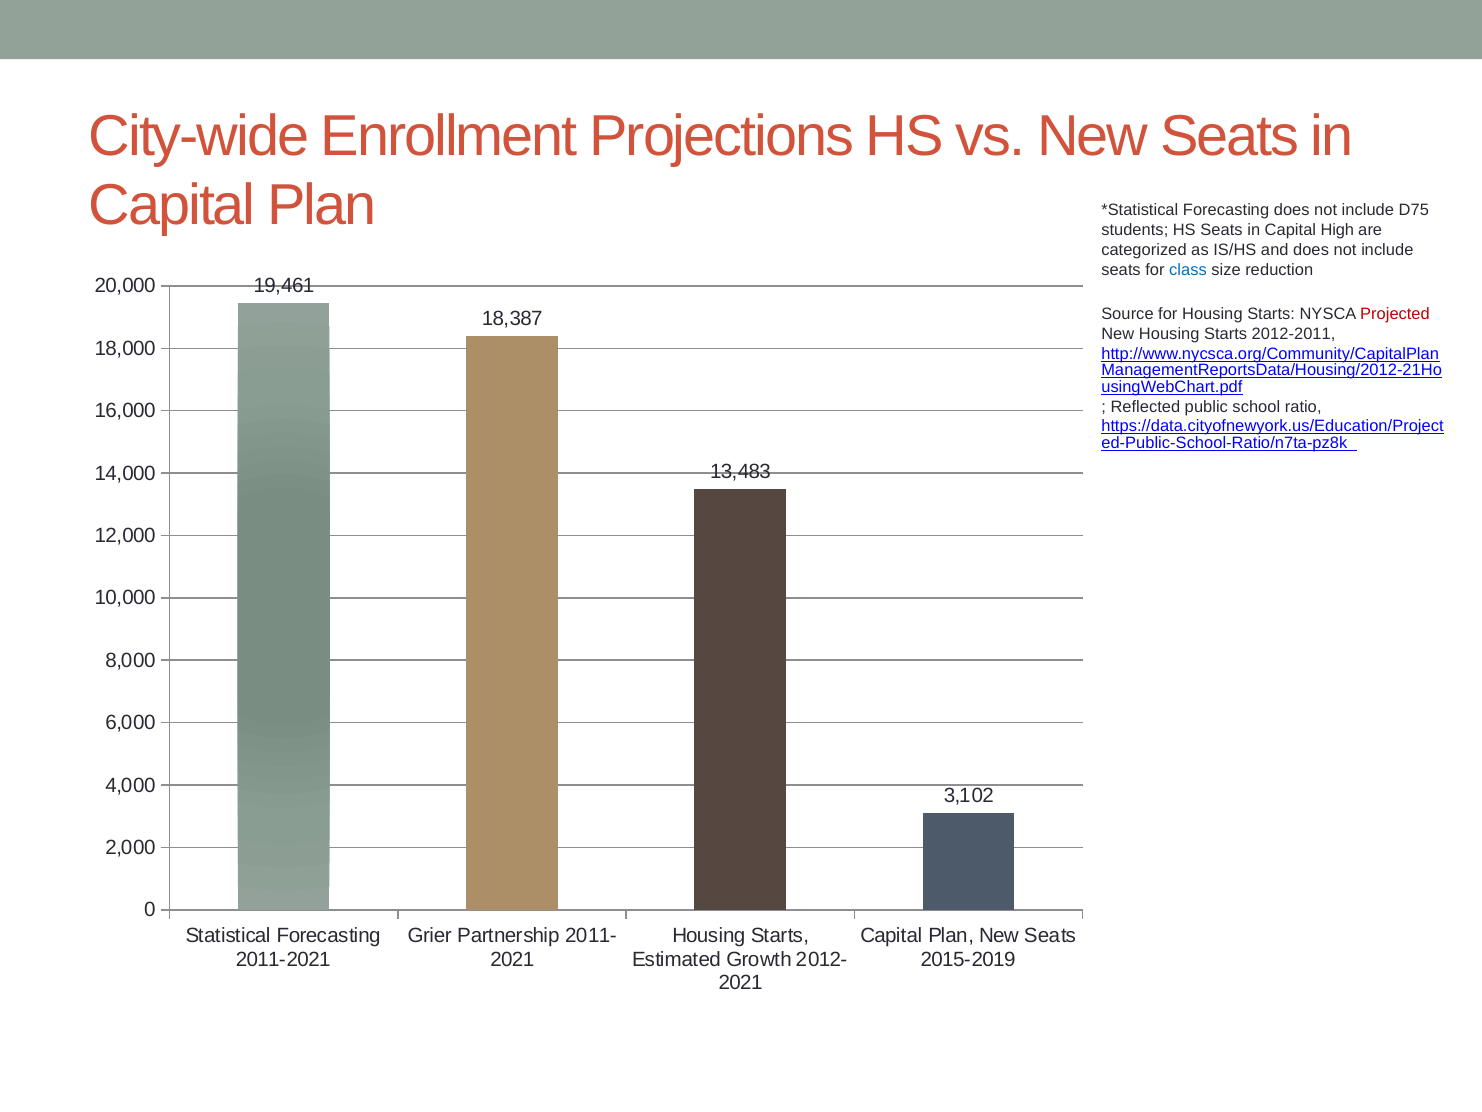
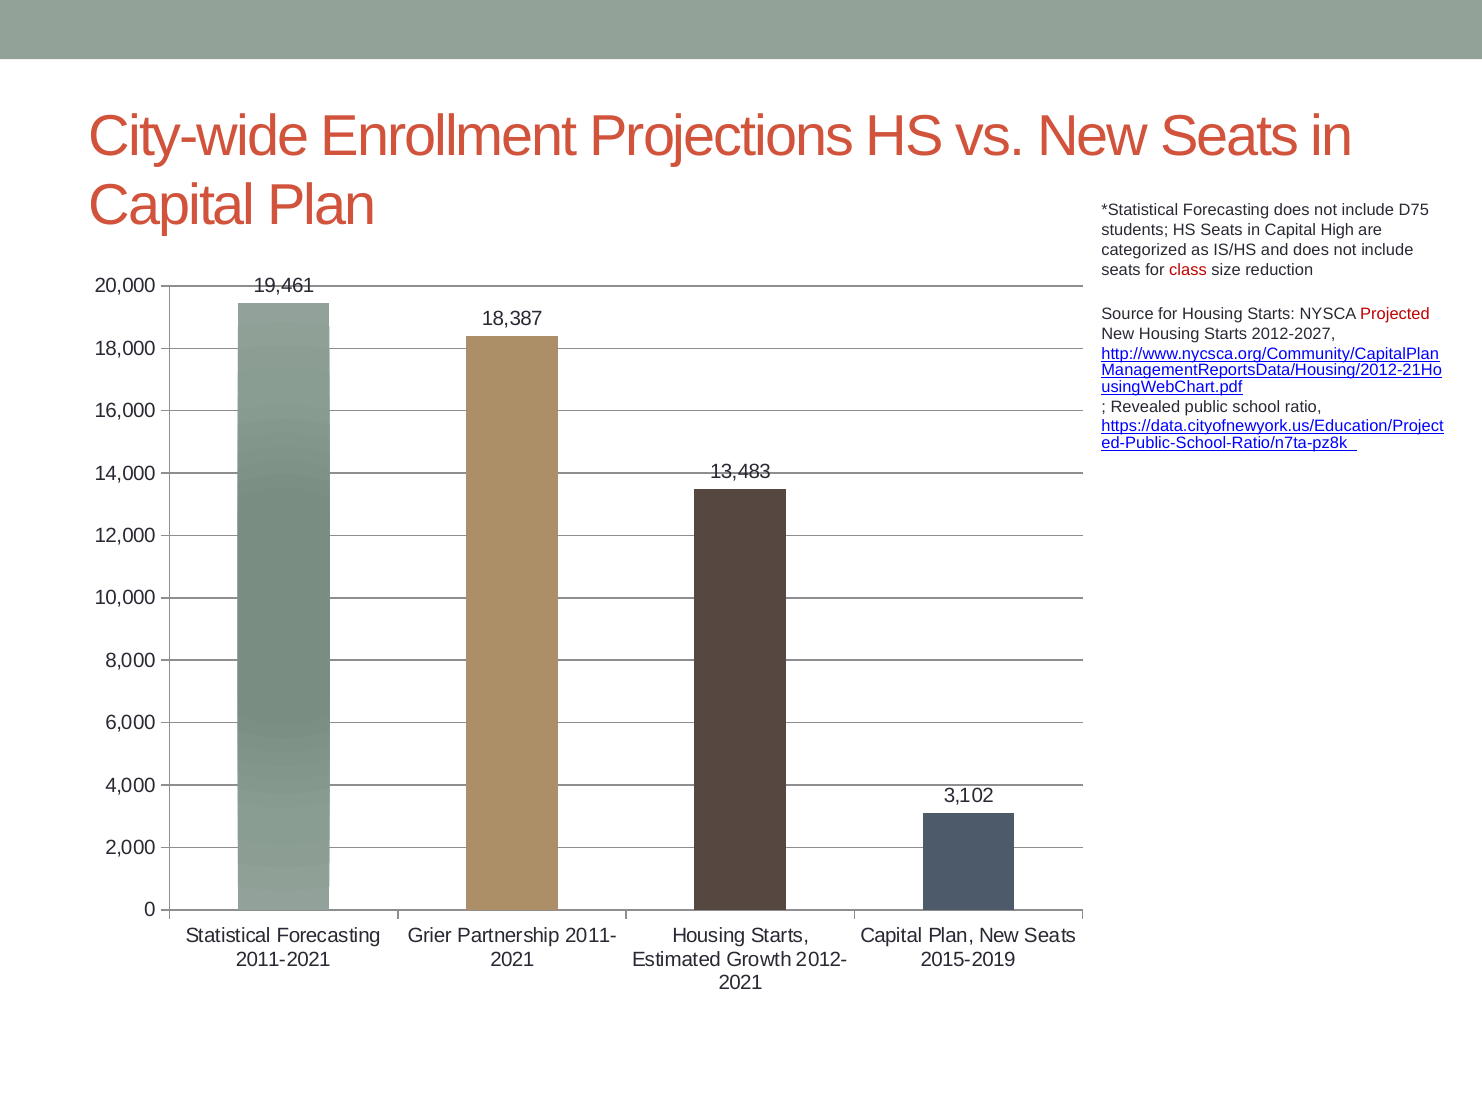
class colour: blue -> red
2012-2011: 2012-2011 -> 2012-2027
Reflected: Reflected -> Revealed
